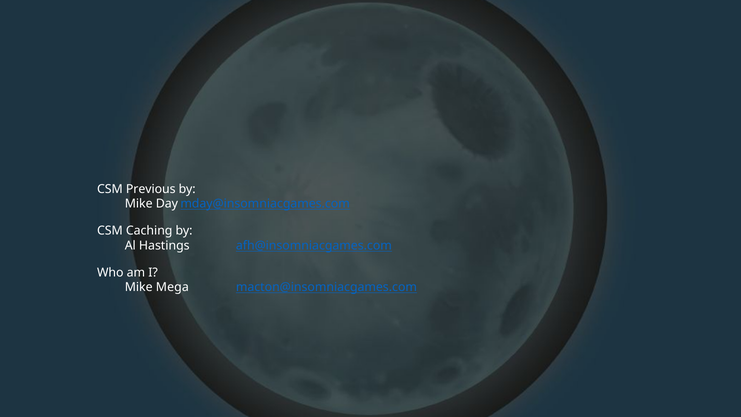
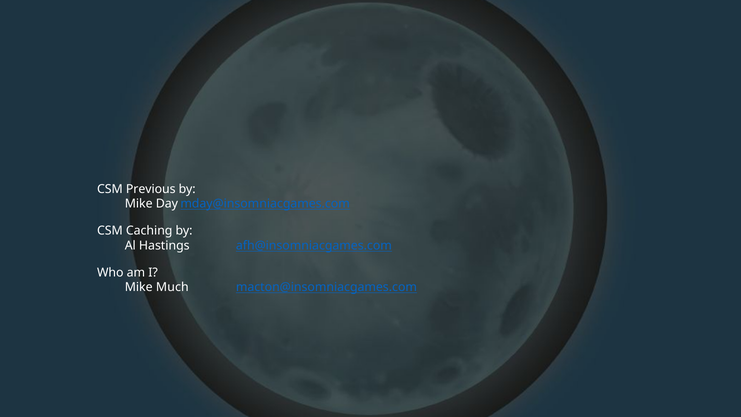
Mega: Mega -> Much
